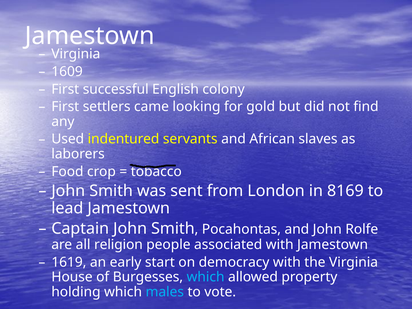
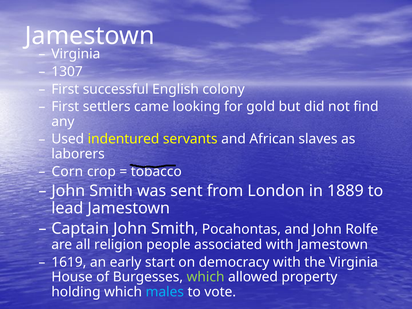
1609: 1609 -> 1307
Food: Food -> Corn
8169: 8169 -> 1889
which at (206, 277) colour: light blue -> light green
